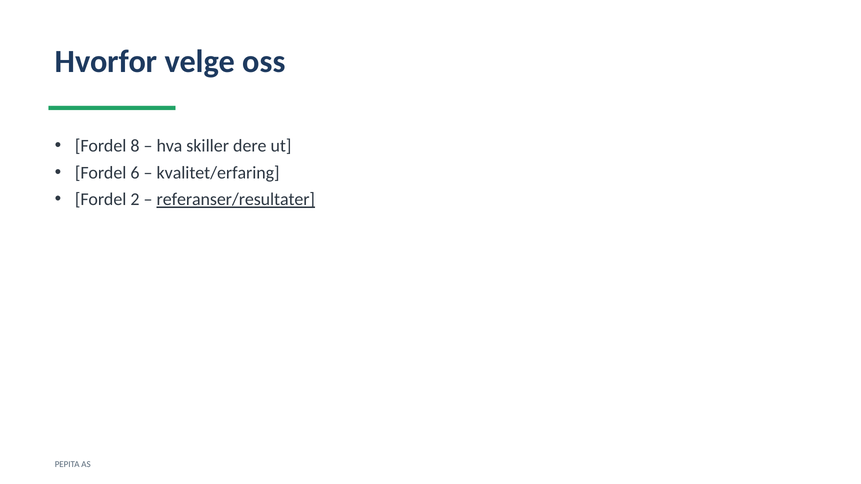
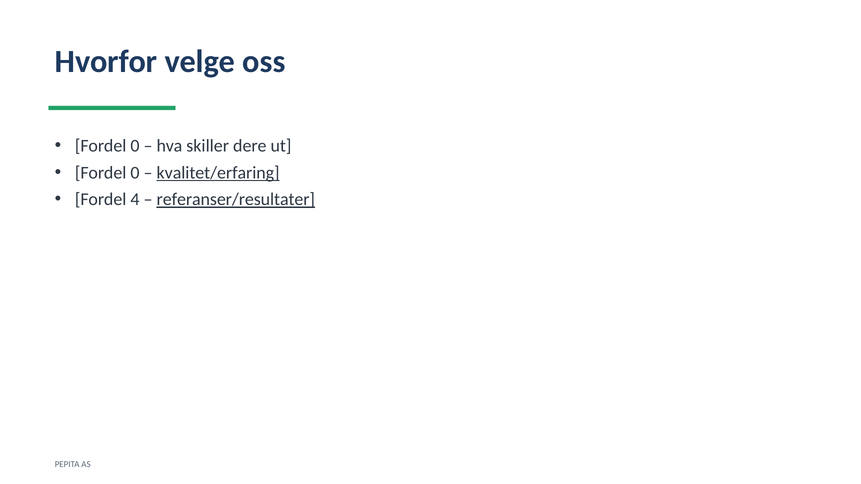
8 at (135, 146): 8 -> 0
6 at (135, 173): 6 -> 0
kvalitet/erfaring underline: none -> present
2: 2 -> 4
